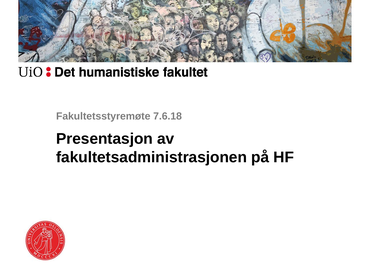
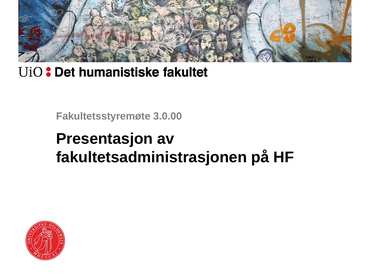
7.6.18: 7.6.18 -> 3.0.00
